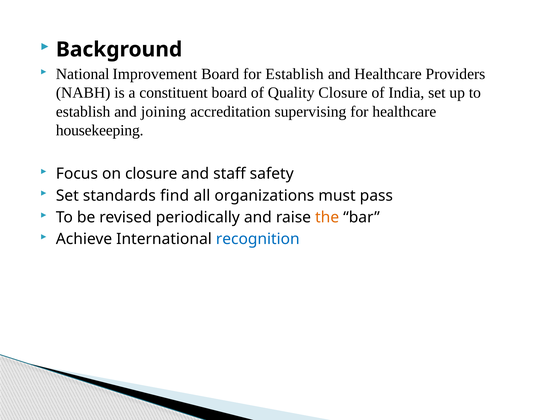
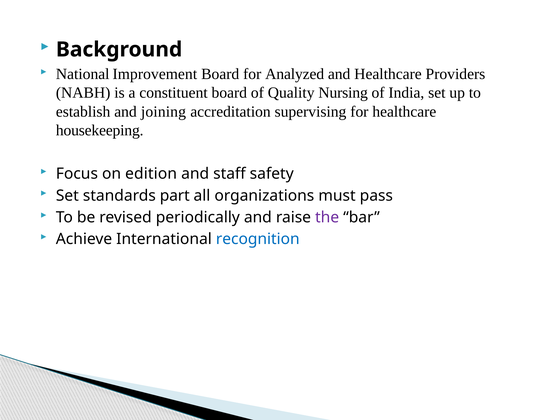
for Establish: Establish -> Analyzed
Quality Closure: Closure -> Nursing
on closure: closure -> edition
find: find -> part
the colour: orange -> purple
